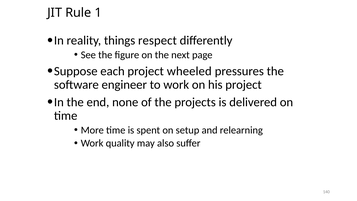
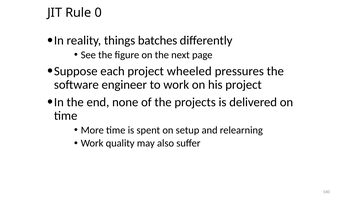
1: 1 -> 0
respect: respect -> batches
